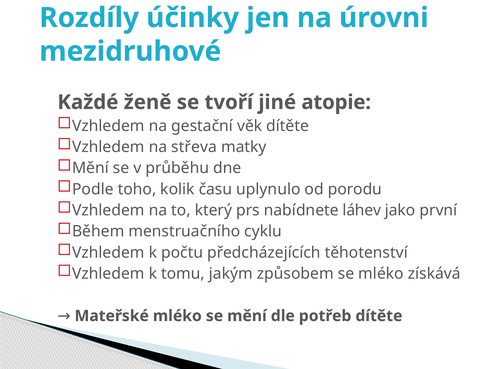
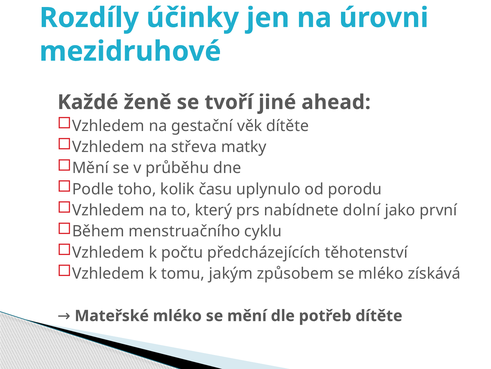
atopie: atopie -> ahead
láhev: láhev -> dolní
